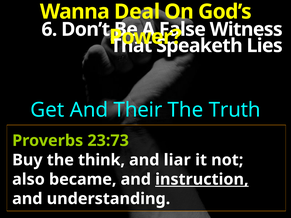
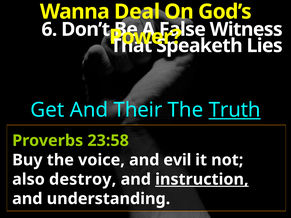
Truth underline: none -> present
23:73: 23:73 -> 23:58
think: think -> voice
liar: liar -> evil
became: became -> destroy
